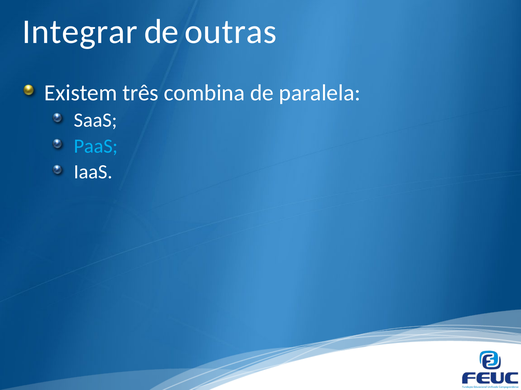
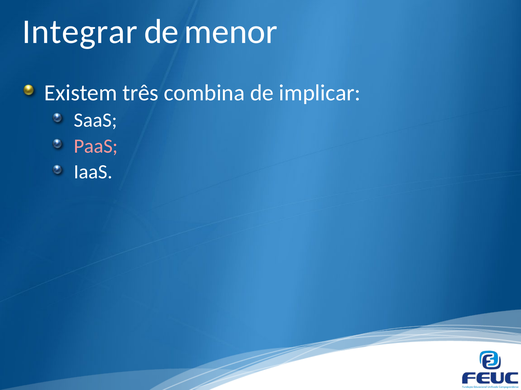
outras: outras -> menor
paralela: paralela -> implicar
PaaS colour: light blue -> pink
